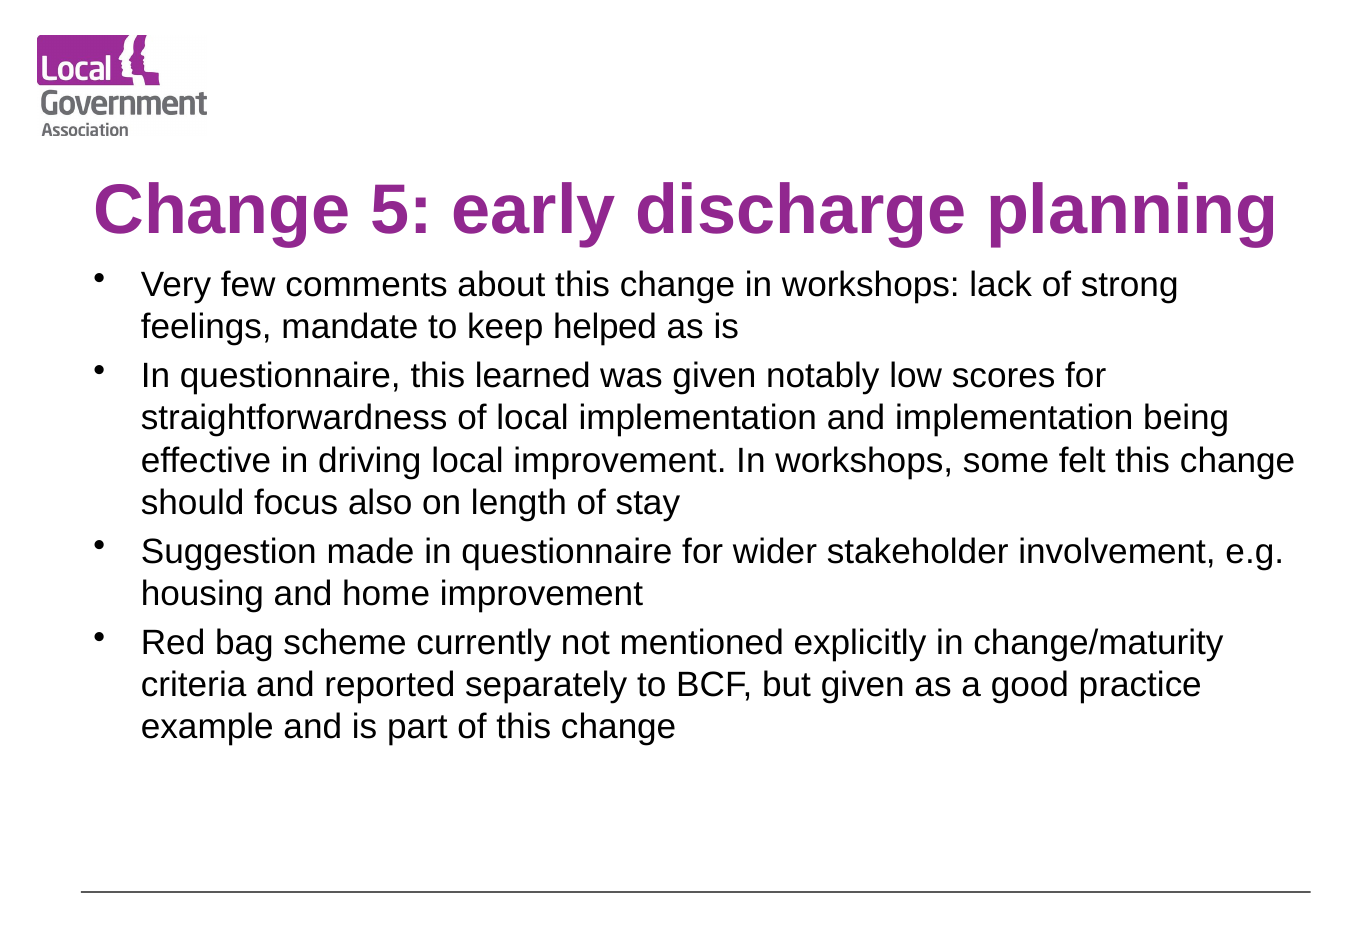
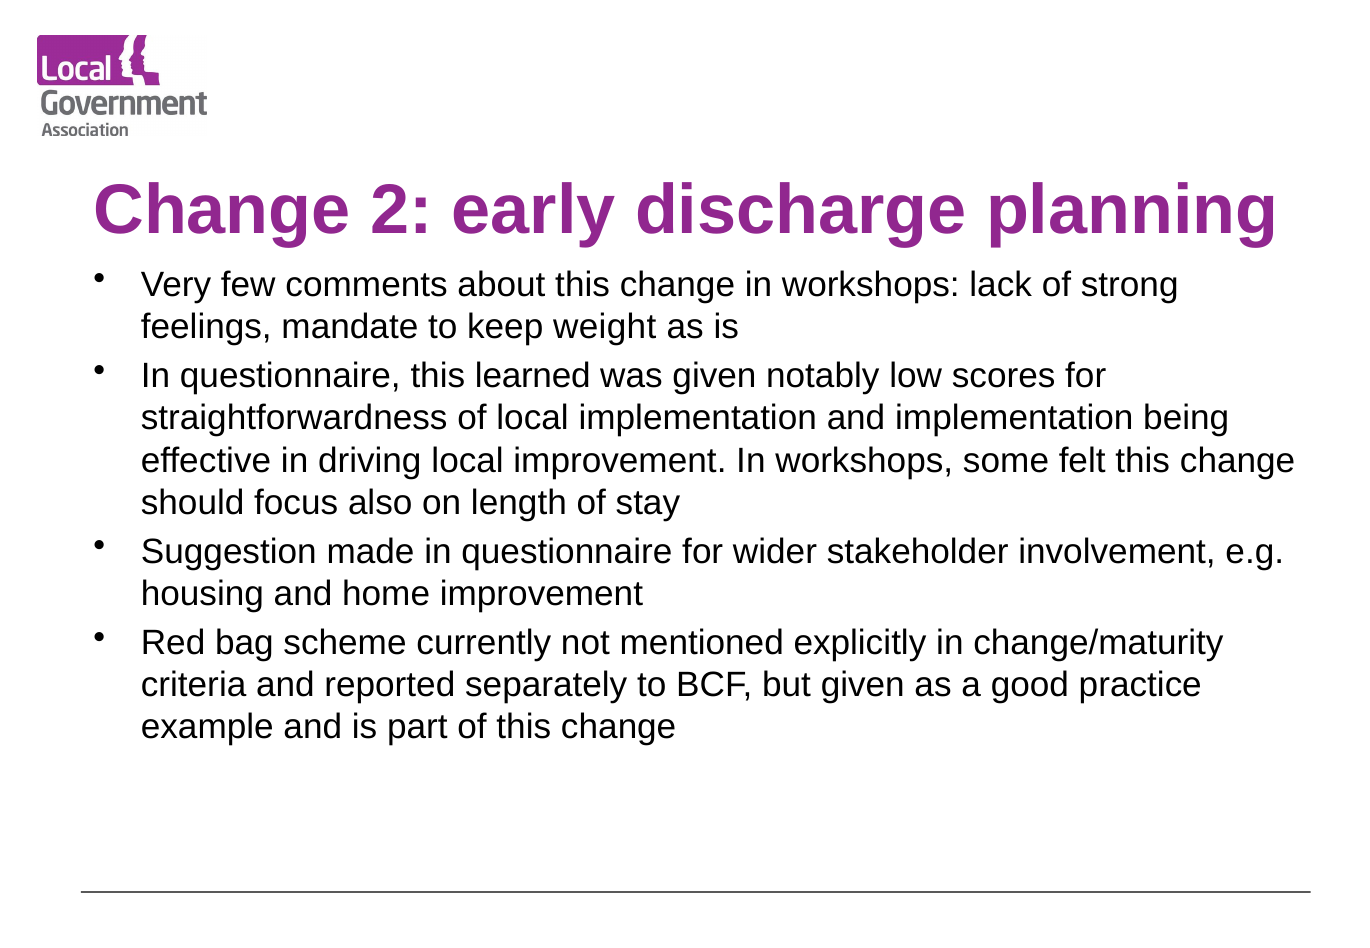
5: 5 -> 2
helped: helped -> weight
